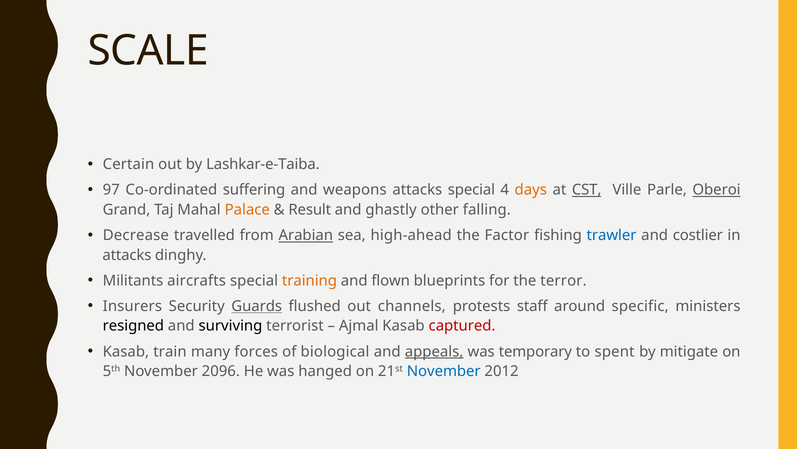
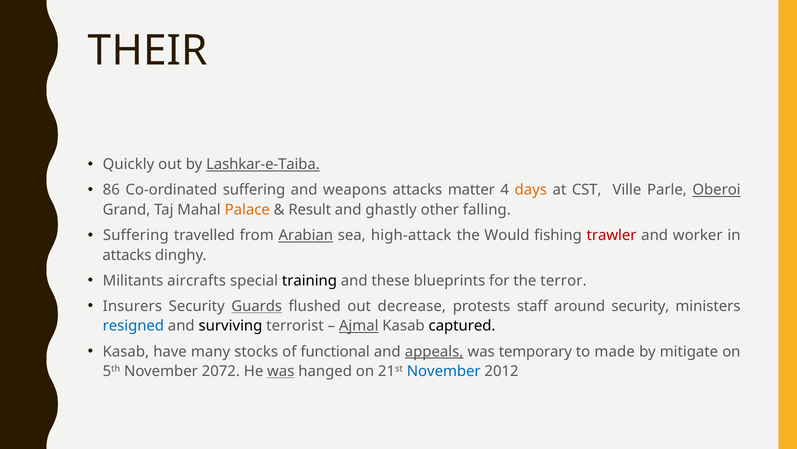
SCALE: SCALE -> THEIR
Certain: Certain -> Quickly
Lashkar-e-Taiba underline: none -> present
97: 97 -> 86
attacks special: special -> matter
CST underline: present -> none
Decrease at (136, 235): Decrease -> Suffering
high-ahead: high-ahead -> high-attack
Factor: Factor -> Would
trawler colour: blue -> red
costlier: costlier -> worker
training colour: orange -> black
flown: flown -> these
channels: channels -> decrease
around specific: specific -> security
resigned colour: black -> blue
Ajmal underline: none -> present
captured colour: red -> black
train: train -> have
forces: forces -> stocks
biological: biological -> functional
spent: spent -> made
2096: 2096 -> 2072
was at (281, 371) underline: none -> present
